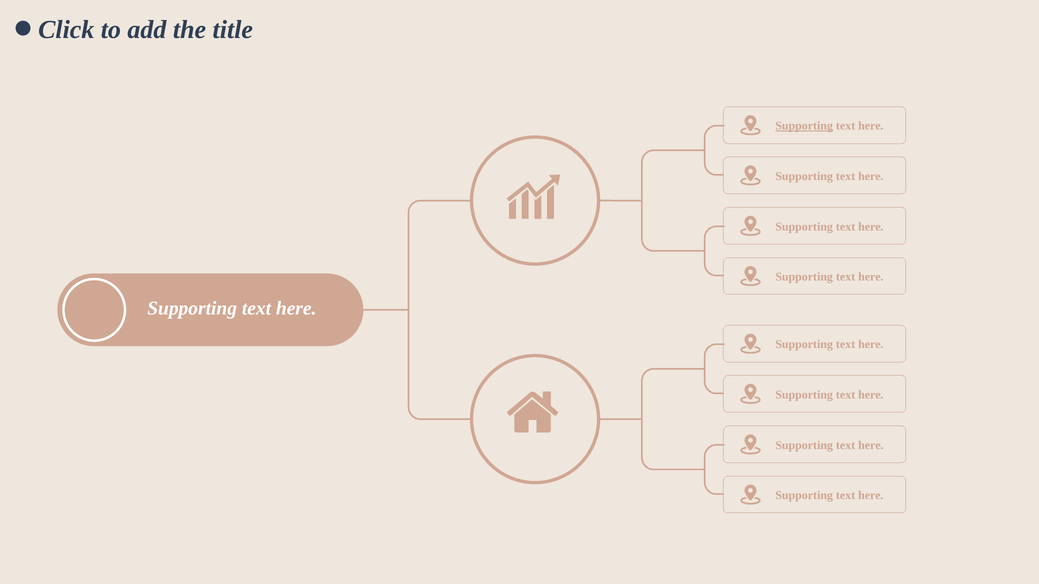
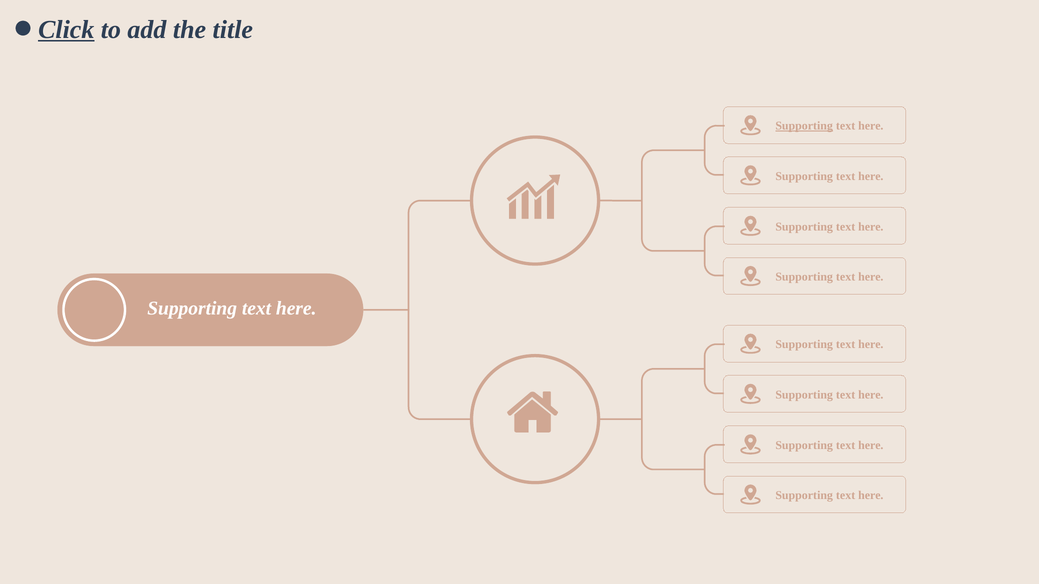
Click underline: none -> present
